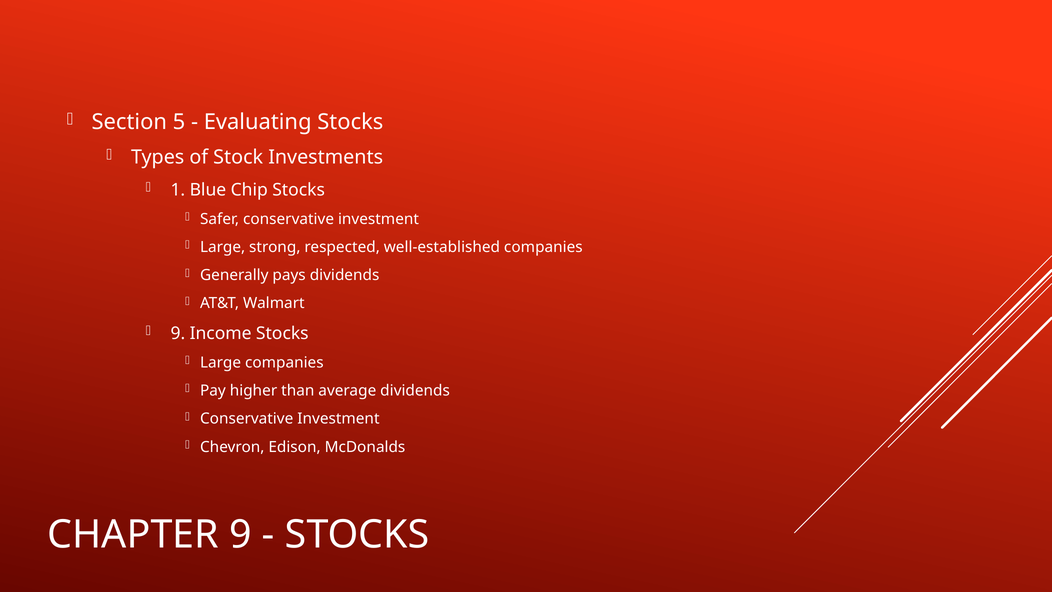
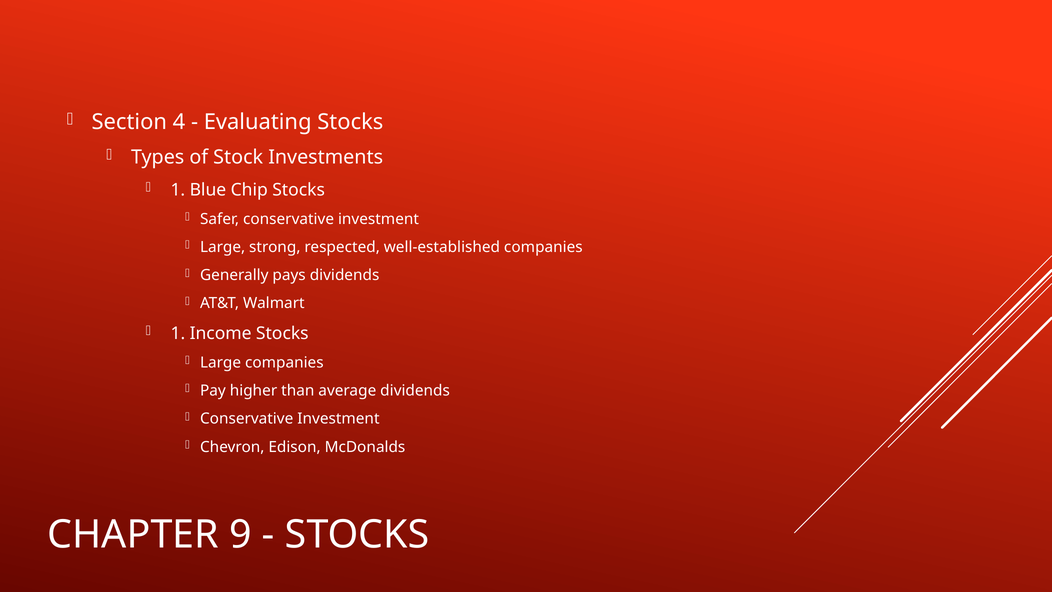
5: 5 -> 4
9 at (178, 333): 9 -> 1
